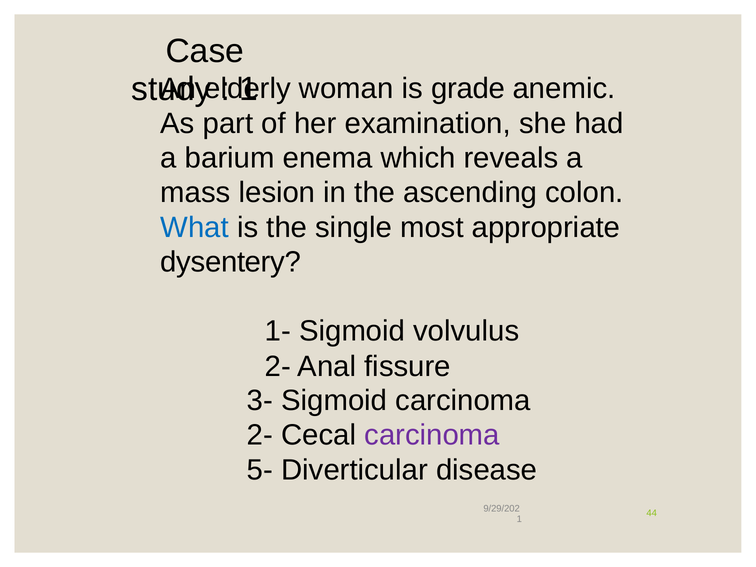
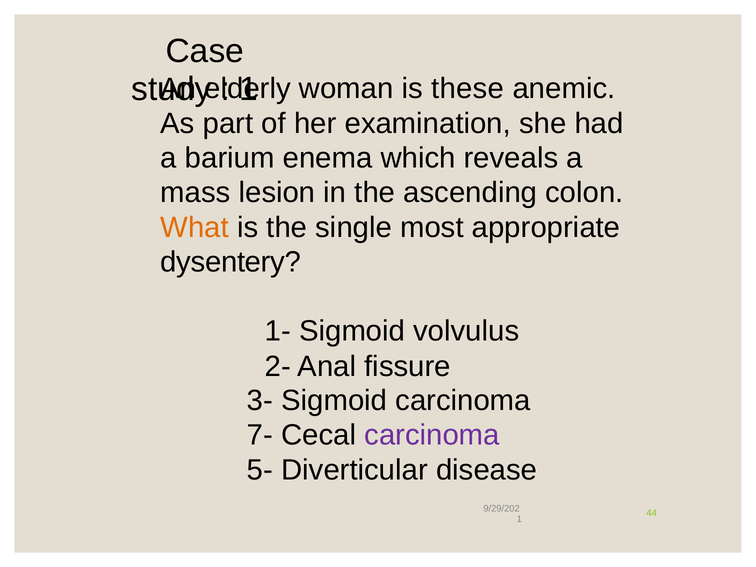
grade: grade -> these
What colour: blue -> orange
2- at (260, 435): 2- -> 7-
